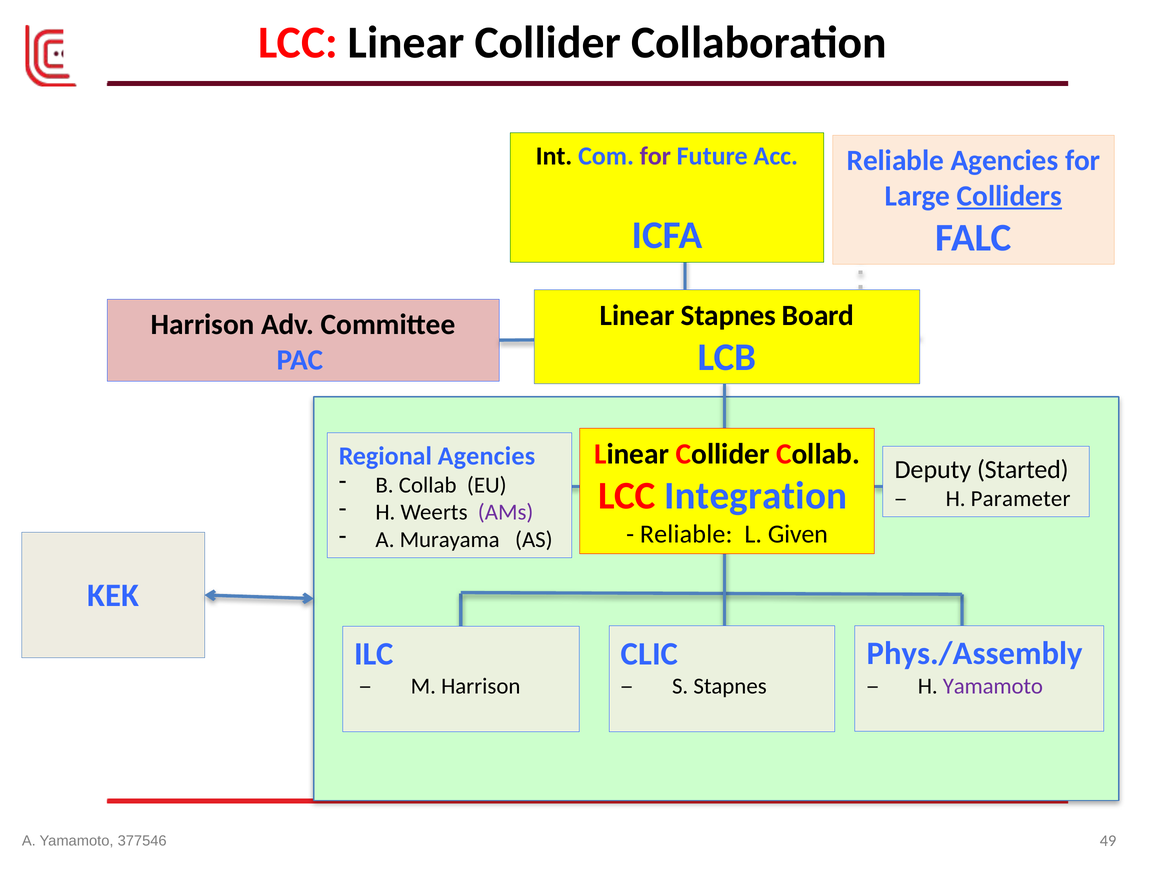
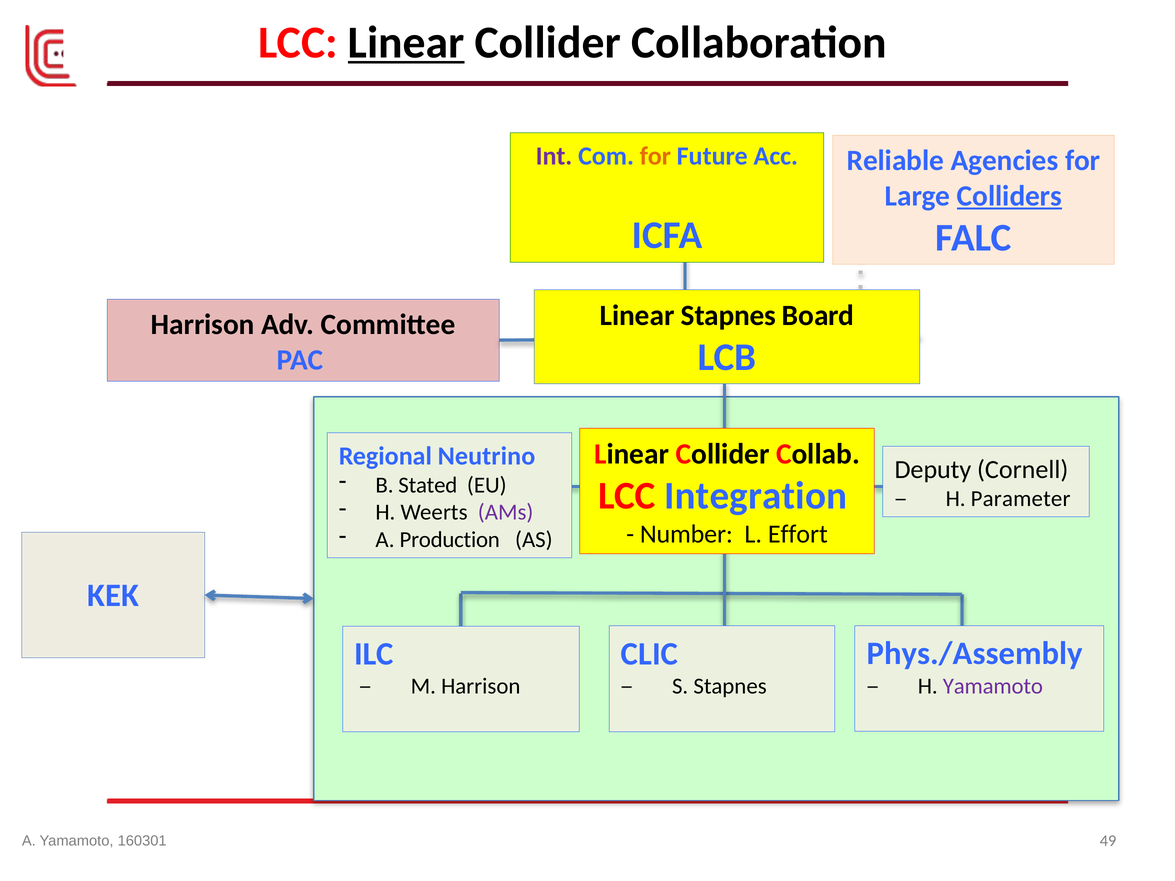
Linear at (406, 43) underline: none -> present
Int colour: black -> purple
for at (655, 156) colour: purple -> orange
Regional Agencies: Agencies -> Neutrino
Started: Started -> Cornell
B Collab: Collab -> Stated
Reliable at (686, 534): Reliable -> Number
Given: Given -> Effort
Murayama: Murayama -> Production
377546: 377546 -> 160301
